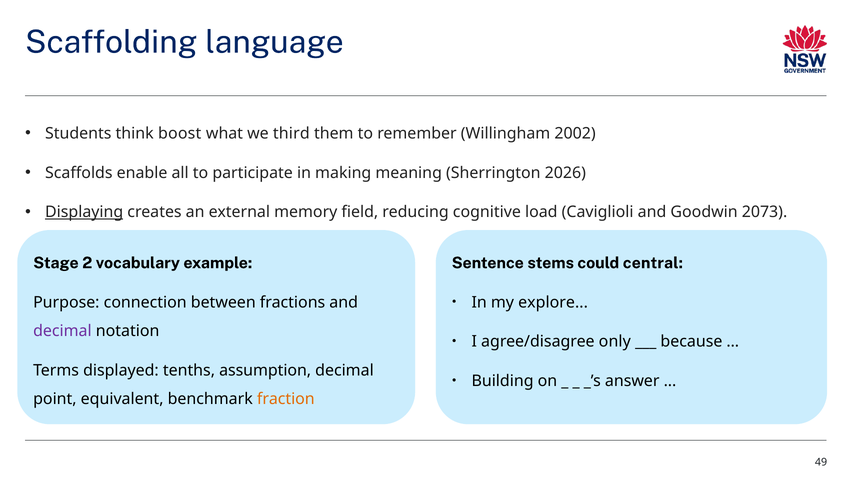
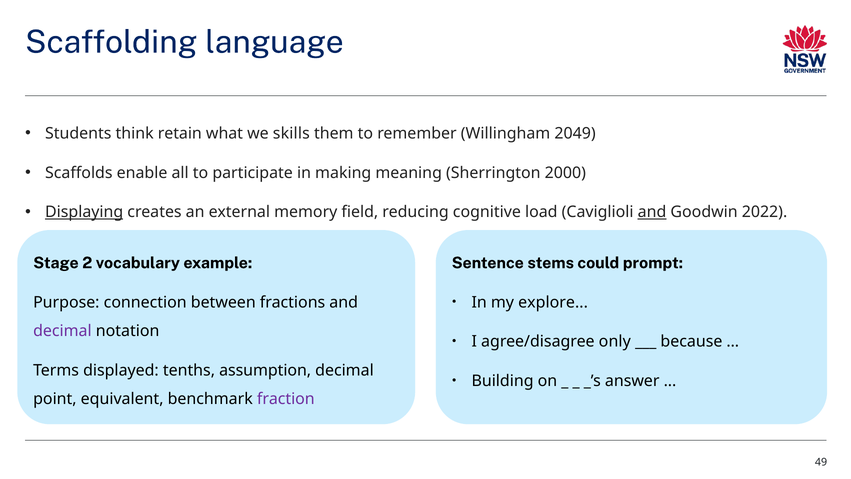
boost: boost -> retain
third: third -> skills
2002: 2002 -> 2049
2026: 2026 -> 2000
and at (652, 212) underline: none -> present
2073: 2073 -> 2022
central: central -> prompt
fraction colour: orange -> purple
